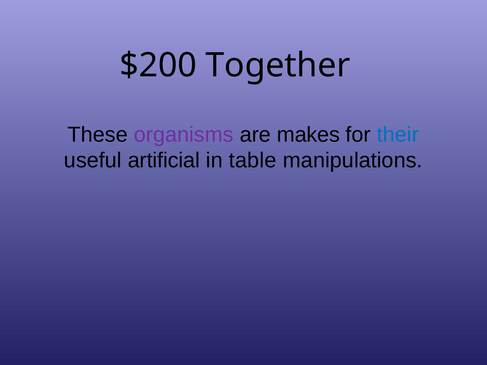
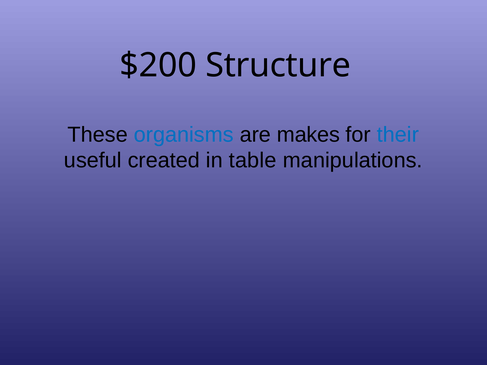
Together: Together -> Structure
organisms colour: purple -> blue
artificial: artificial -> created
